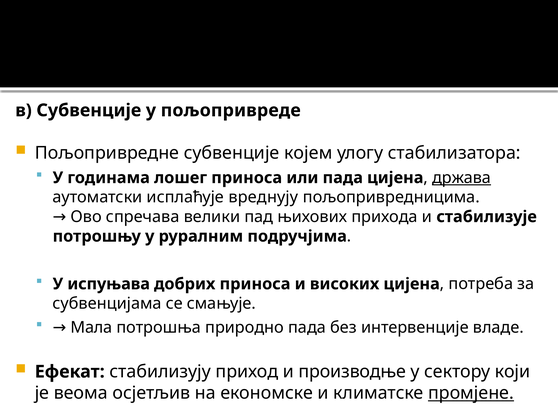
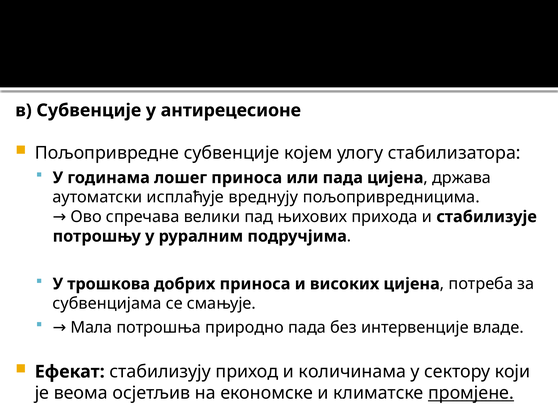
пољопривреде: пољопривреде -> антирецесионе
држава underline: present -> none
испуњава: испуњава -> трошкова
производње: производње -> количинама
